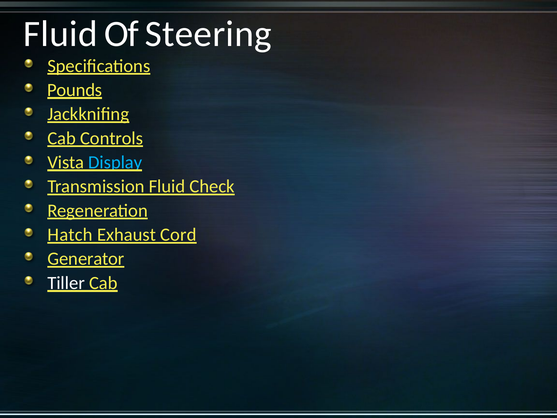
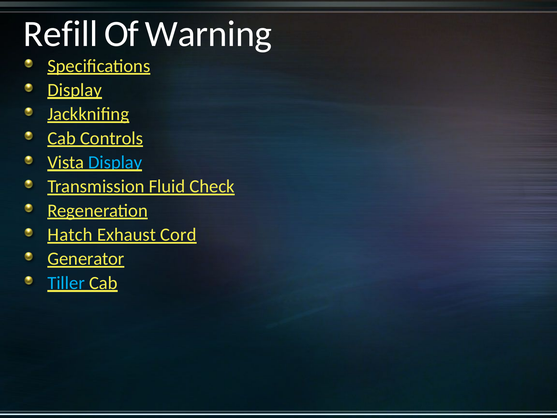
Fluid at (60, 34): Fluid -> Refill
Steering: Steering -> Warning
Pounds at (75, 90): Pounds -> Display
Tiller colour: white -> light blue
